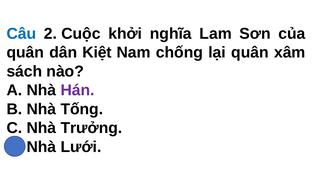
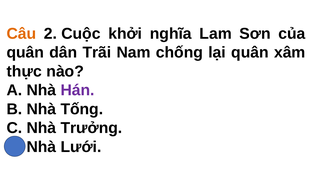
Câu colour: blue -> orange
Kiệt: Kiệt -> Trãi
sách: sách -> thực
